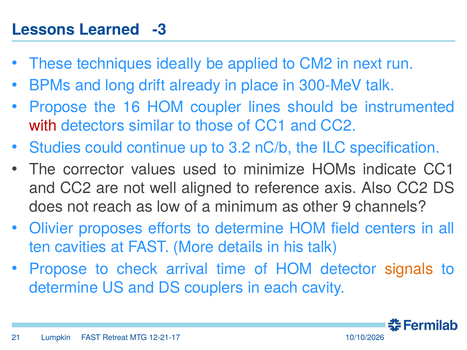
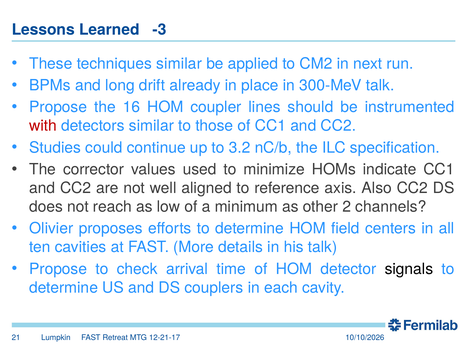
techniques ideally: ideally -> similar
9: 9 -> 2
signals colour: orange -> black
